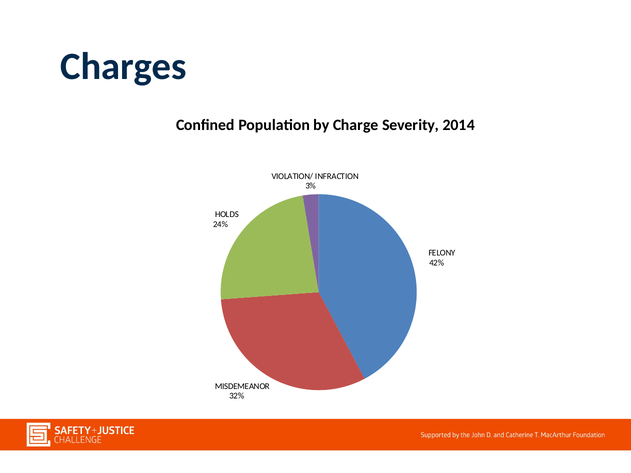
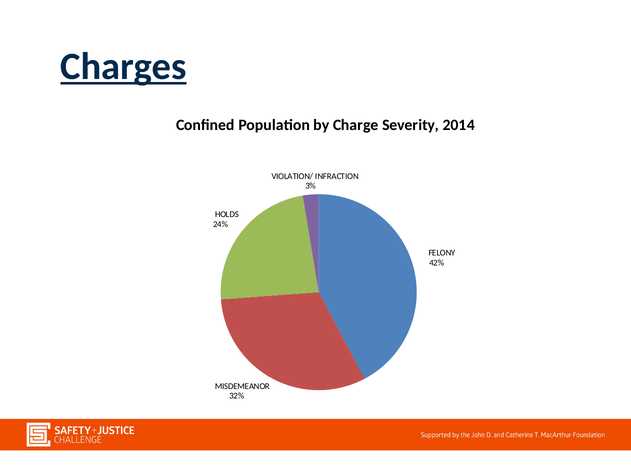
Charges underline: none -> present
